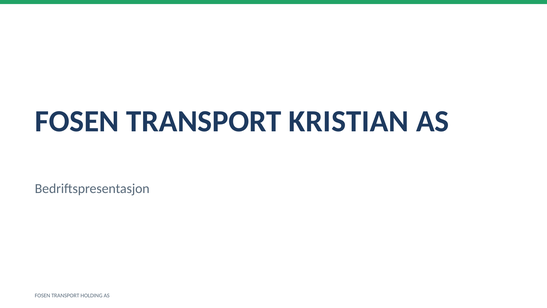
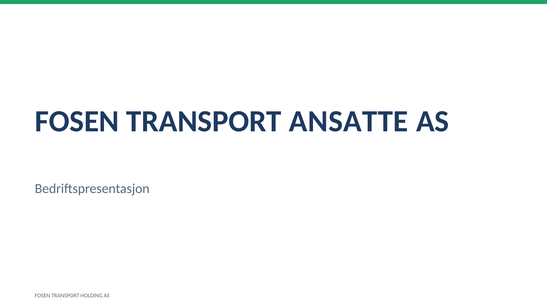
KRISTIAN: KRISTIAN -> ANSATTE
